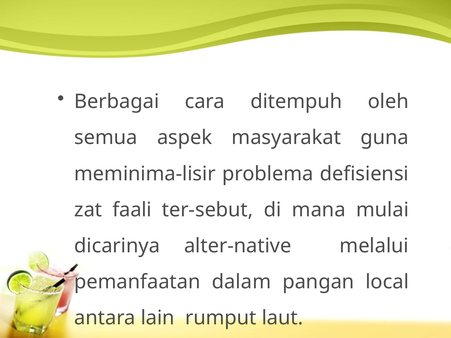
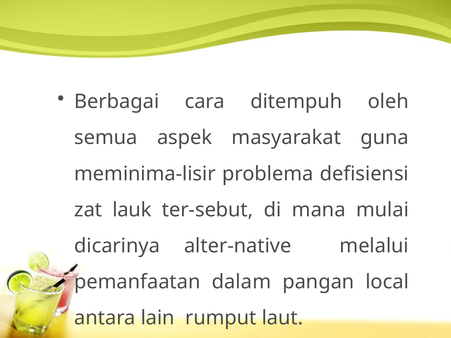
faali: faali -> lauk
